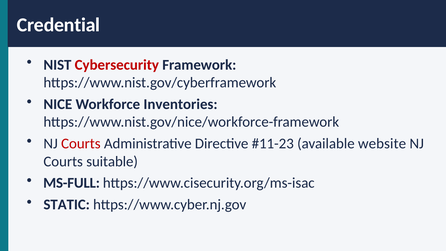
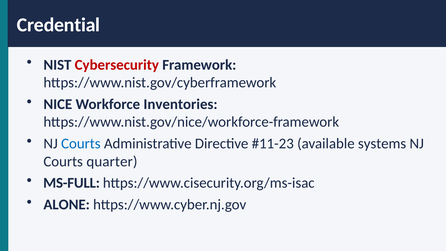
Courts at (81, 144) colour: red -> blue
website: website -> systems
suitable: suitable -> quarter
STATIC: STATIC -> ALONE
